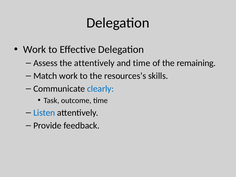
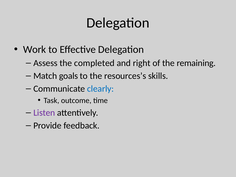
the attentively: attentively -> completed
and time: time -> right
Match work: work -> goals
Listen colour: blue -> purple
